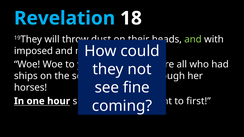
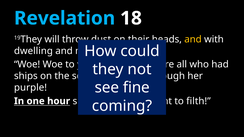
and at (193, 39) colour: light green -> yellow
imposed: imposed -> dwelling
horses: horses -> purple
first: first -> filth
